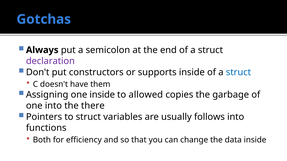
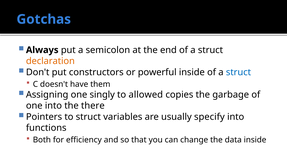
declaration colour: purple -> orange
supports: supports -> powerful
one inside: inside -> singly
follows: follows -> specify
